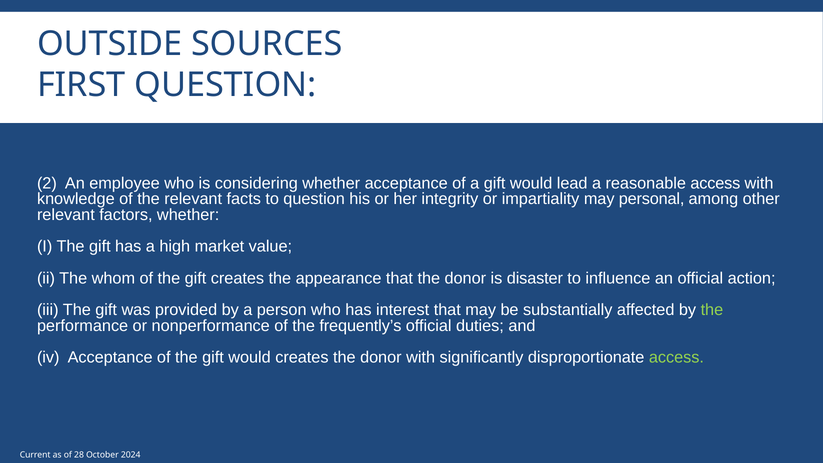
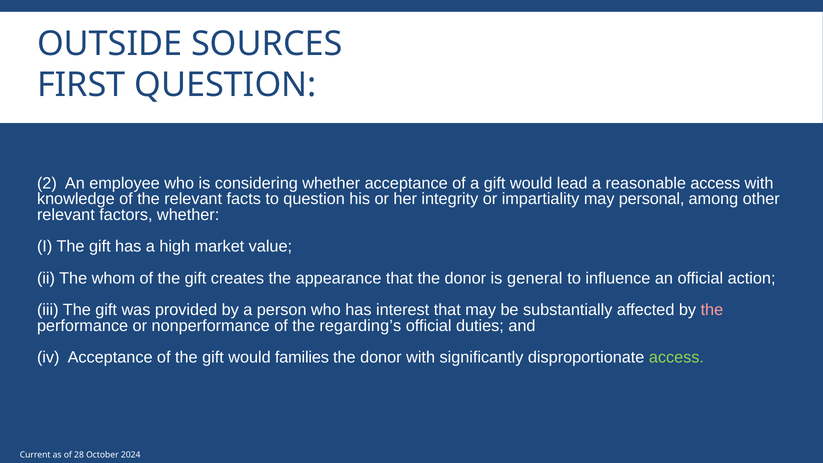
disaster: disaster -> general
the at (712, 310) colour: light green -> pink
frequently’s: frequently’s -> regarding’s
would creates: creates -> families
